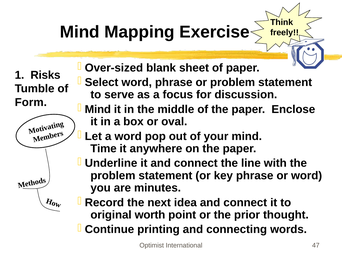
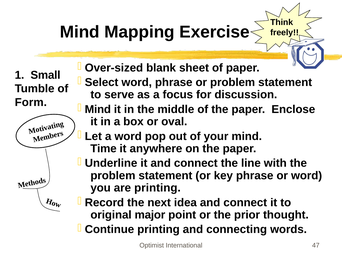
Risks: Risks -> Small
are minutes: minutes -> printing
worth: worth -> major
